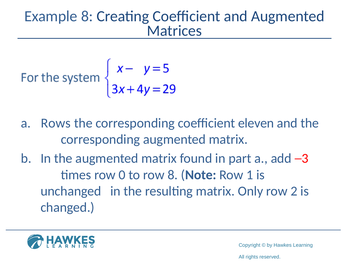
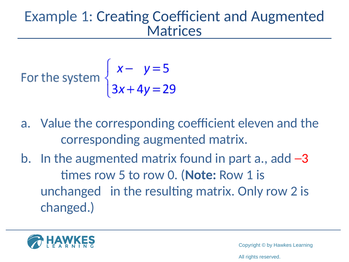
Example 8: 8 -> 1
Rows: Rows -> Value
0: 0 -> 5
row 8: 8 -> 0
